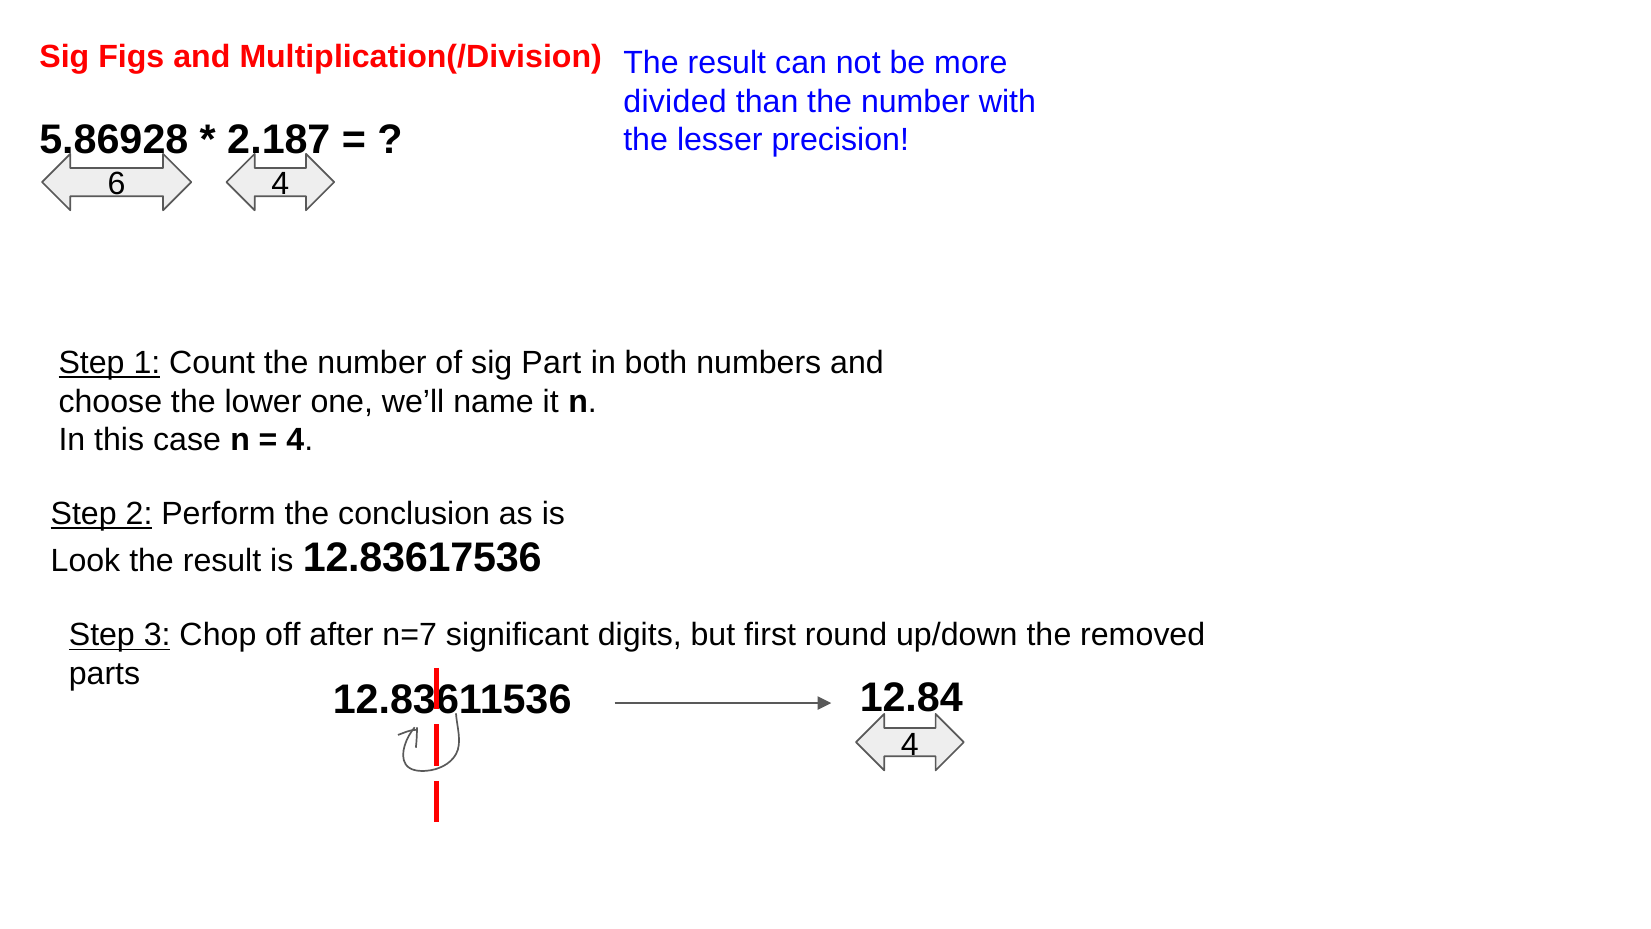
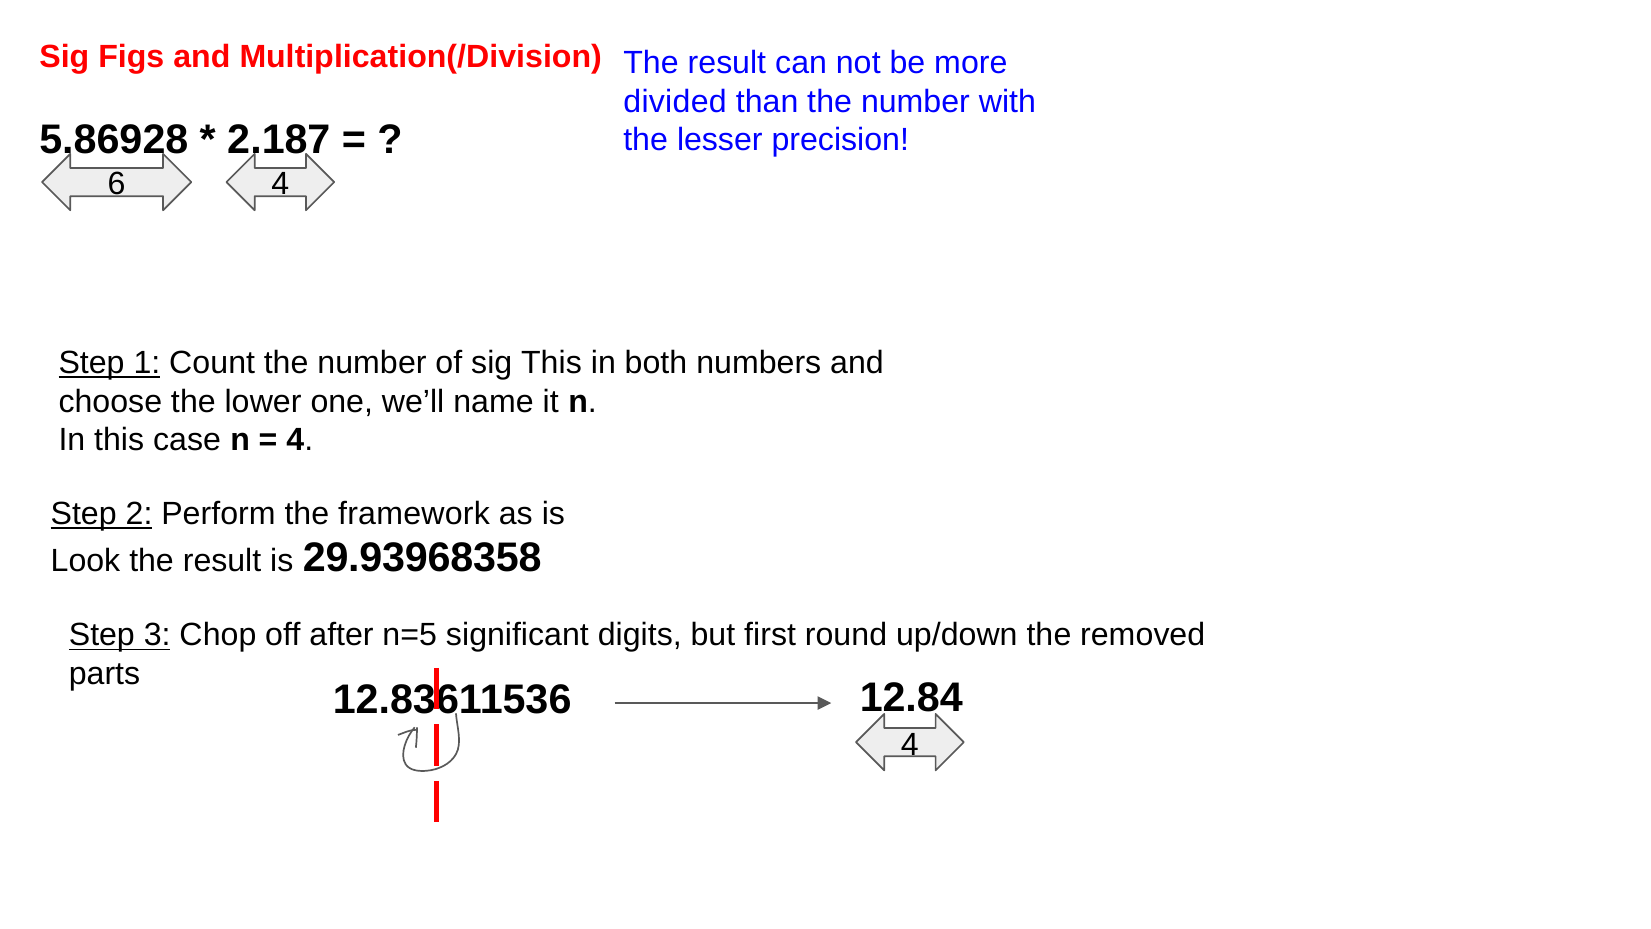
sig Part: Part -> This
conclusion: conclusion -> framework
12.83617536: 12.83617536 -> 29.93968358
n=7: n=7 -> n=5
